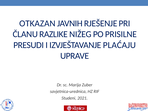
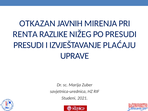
RJEŠENJE: RJEŠENJE -> MIRENJA
ČLANU: ČLANU -> RENTA
PO PRISILNE: PRISILNE -> PRESUDI
